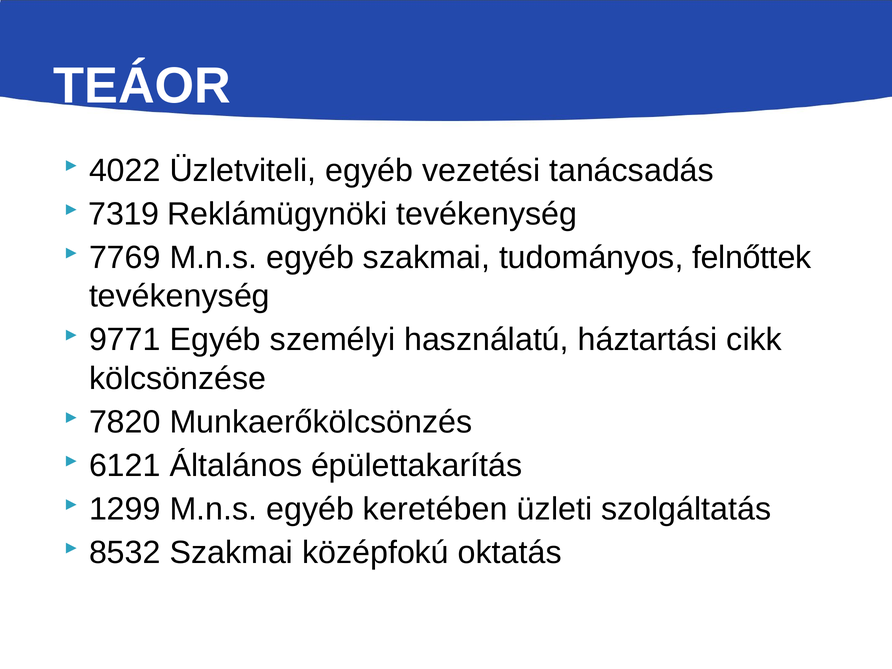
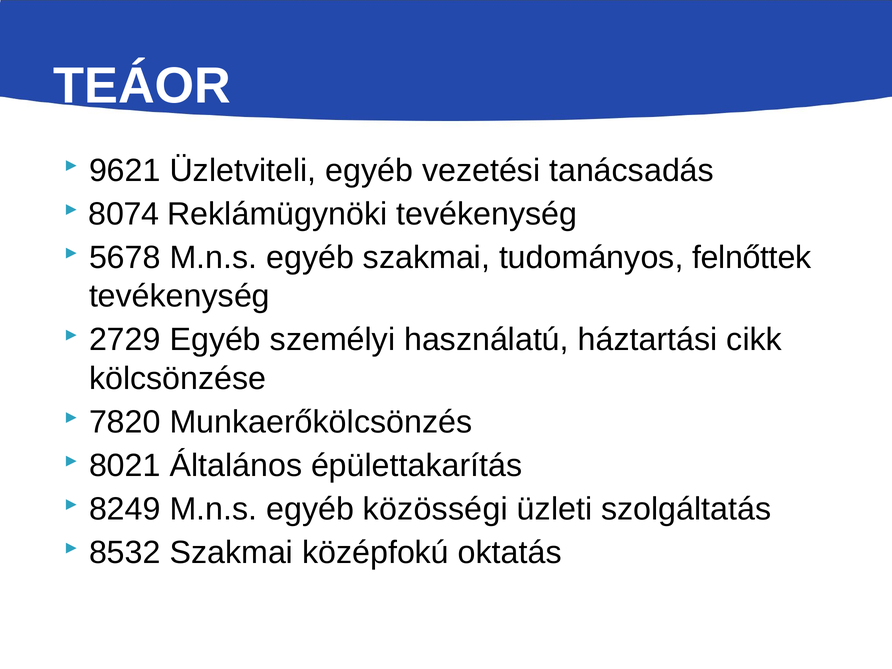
4022: 4022 -> 9621
7319: 7319 -> 8074
7769: 7769 -> 5678
9771: 9771 -> 2729
6121: 6121 -> 8021
1299: 1299 -> 8249
keretében: keretében -> közösségi
